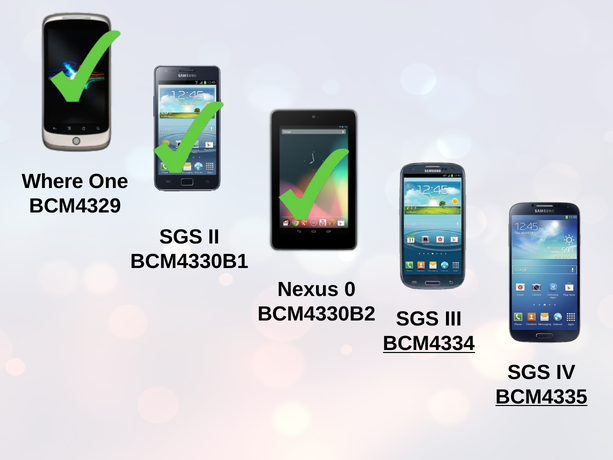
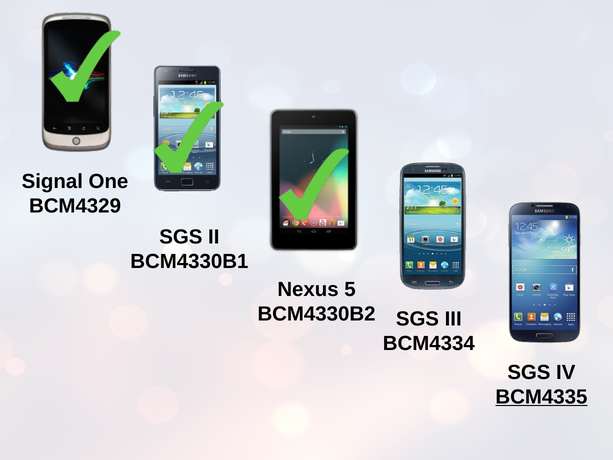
Where: Where -> Signal
0: 0 -> 5
BCM4334 underline: present -> none
